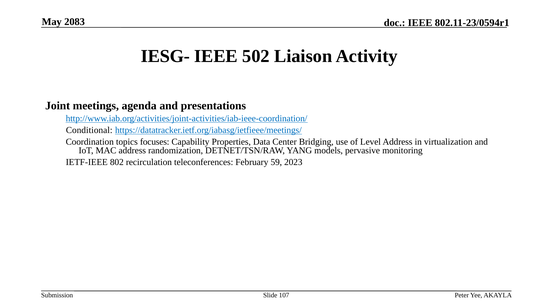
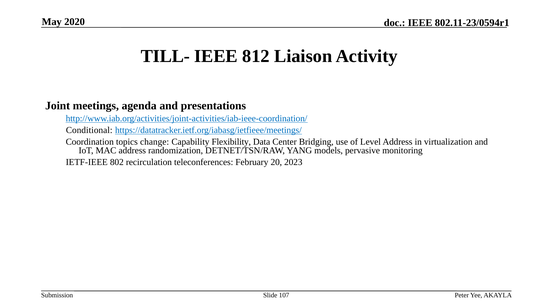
2083: 2083 -> 2020
IESG-: IESG- -> TILL-
502: 502 -> 812
focuses: focuses -> change
Properties: Properties -> Flexibility
59: 59 -> 20
